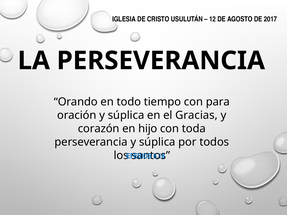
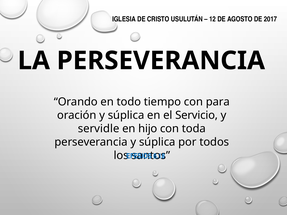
Gracias: Gracias -> Servicio
corazón: corazón -> servidle
